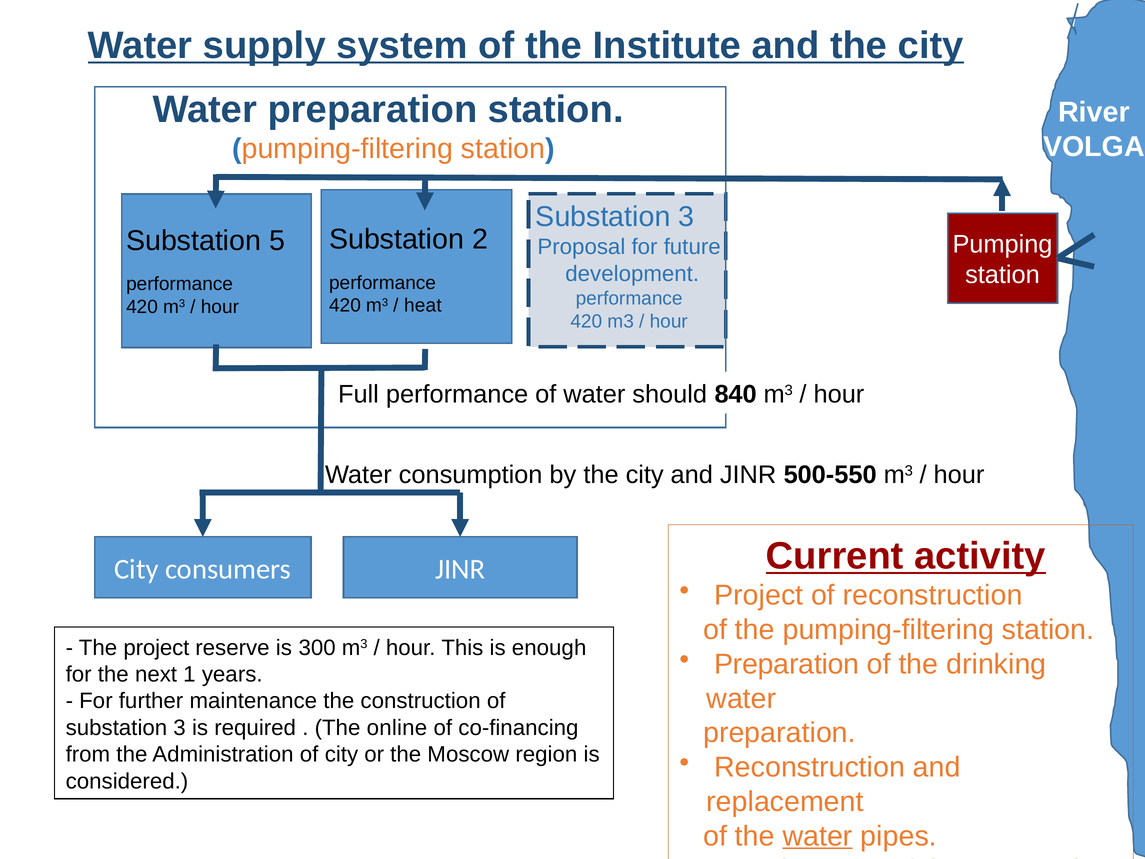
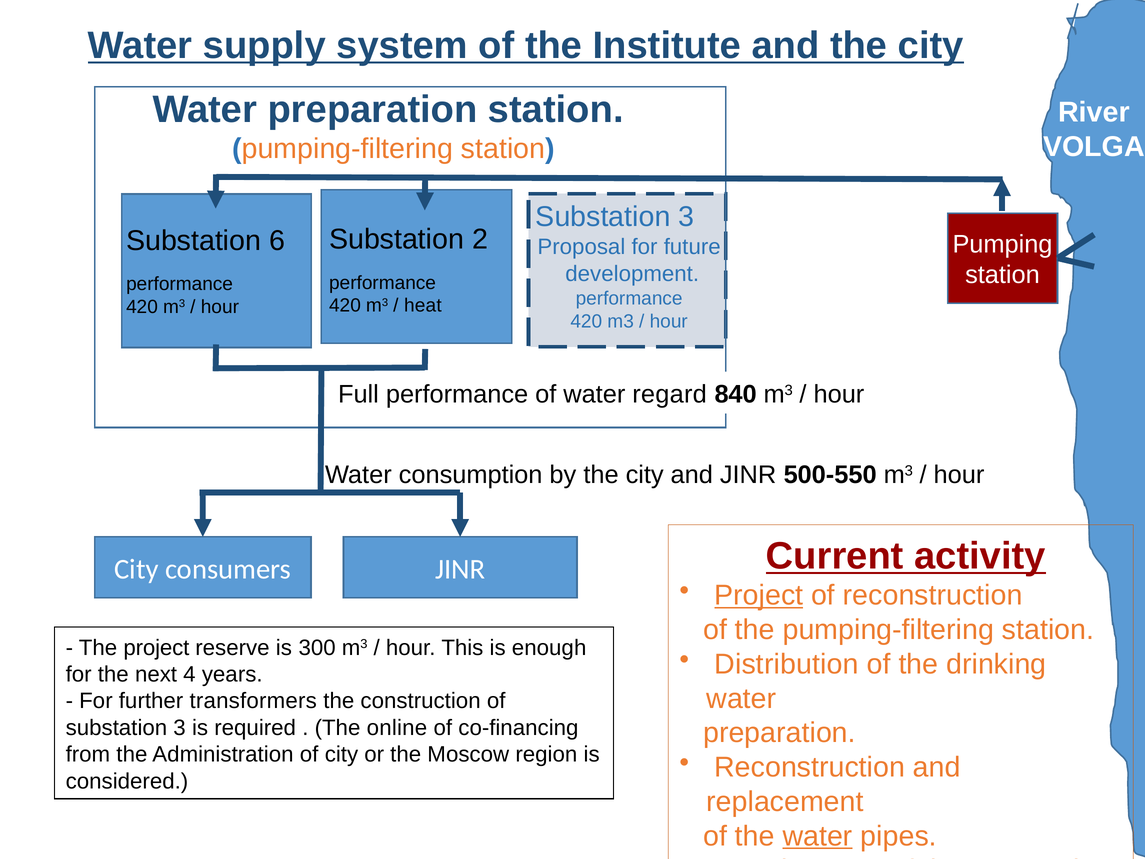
5: 5 -> 6
should: should -> regard
Project at (759, 595) underline: none -> present
Preparation at (787, 664): Preparation -> Distribution
1: 1 -> 4
maintenance: maintenance -> transformers
